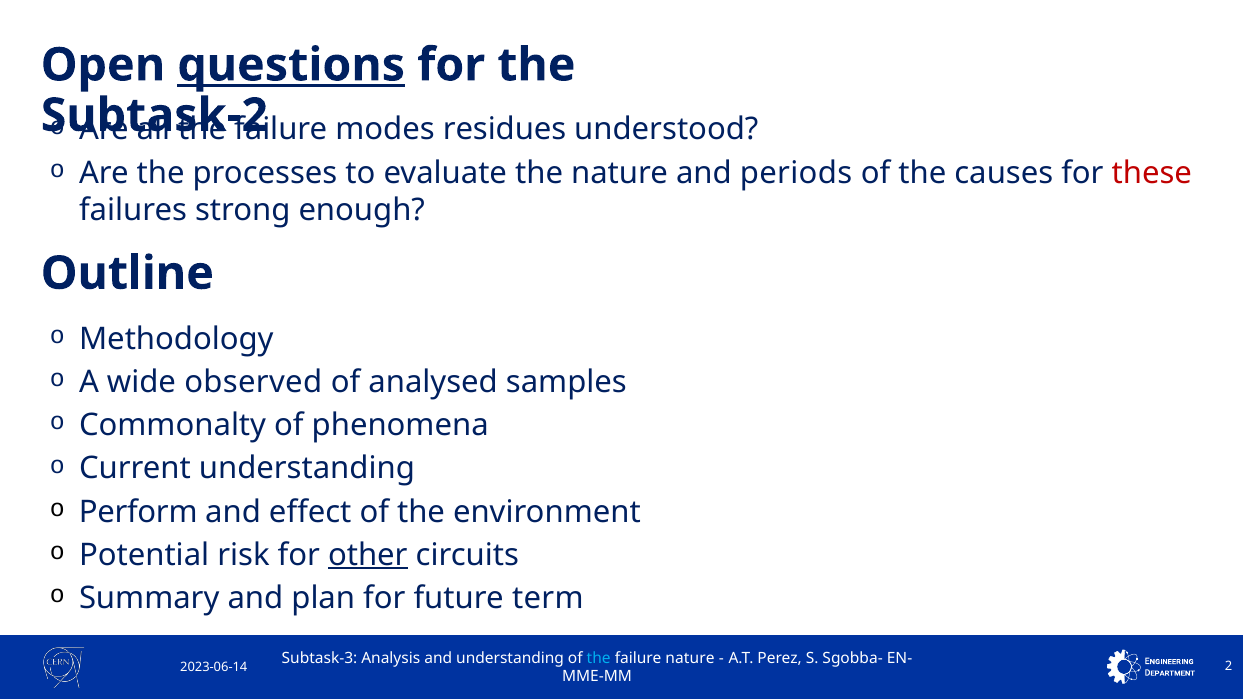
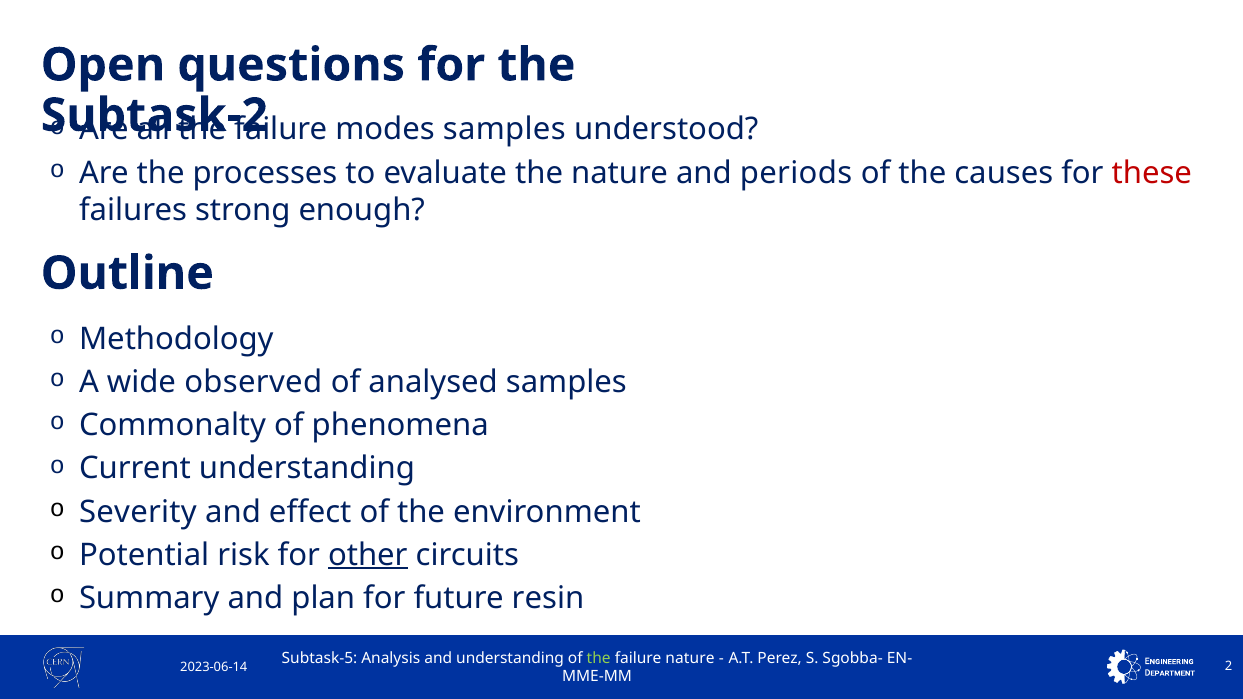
questions underline: present -> none
modes residues: residues -> samples
Perform: Perform -> Severity
term: term -> resin
Subtask-3: Subtask-3 -> Subtask-5
the at (599, 658) colour: light blue -> light green
